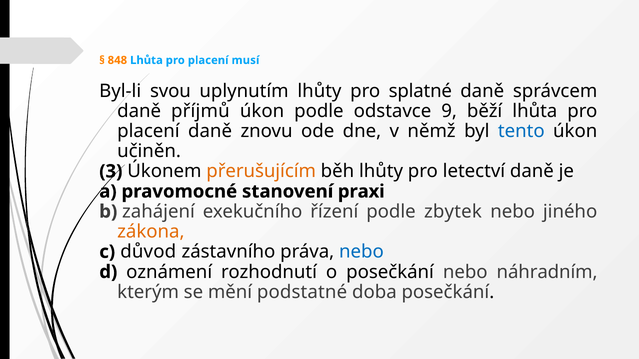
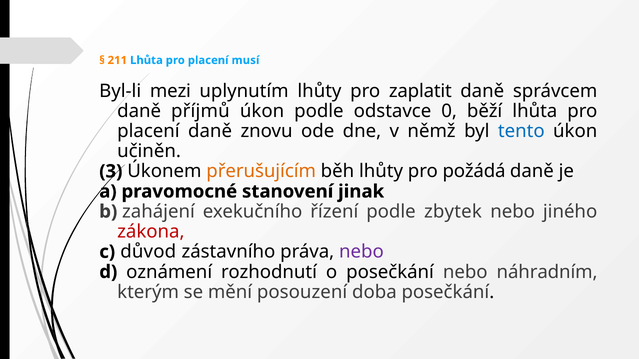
848: 848 -> 211
svou: svou -> mezi
splatné: splatné -> zaplatit
9: 9 -> 0
letectví: letectví -> požádá
praxi: praxi -> jinak
zákona colour: orange -> red
nebo at (361, 252) colour: blue -> purple
podstatné: podstatné -> posouzení
